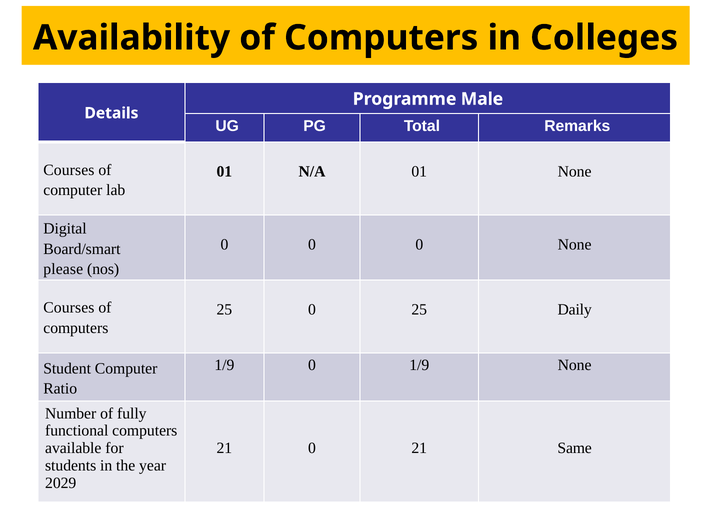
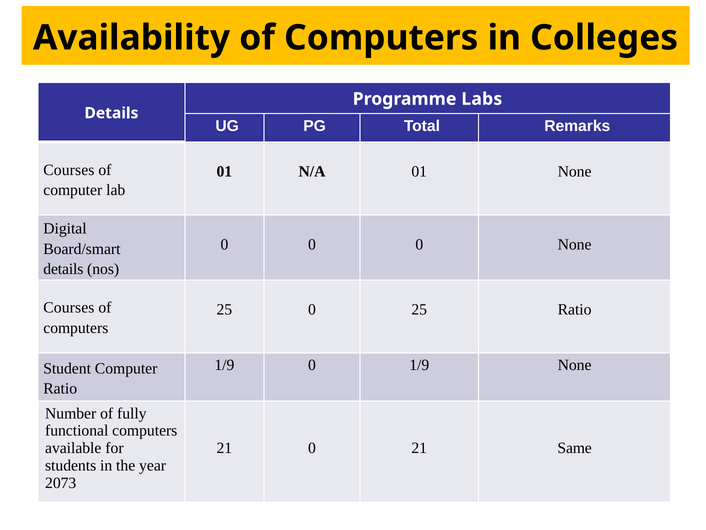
Male: Male -> Labs
please at (63, 269): please -> details
25 Daily: Daily -> Ratio
2029: 2029 -> 2073
